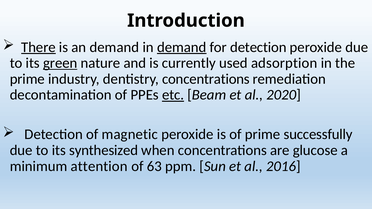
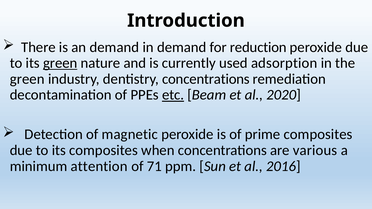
There underline: present -> none
demand at (182, 47) underline: present -> none
for detection: detection -> reduction
prime at (27, 79): prime -> green
prime successfully: successfully -> composites
its synthesized: synthesized -> composites
glucose: glucose -> various
63: 63 -> 71
